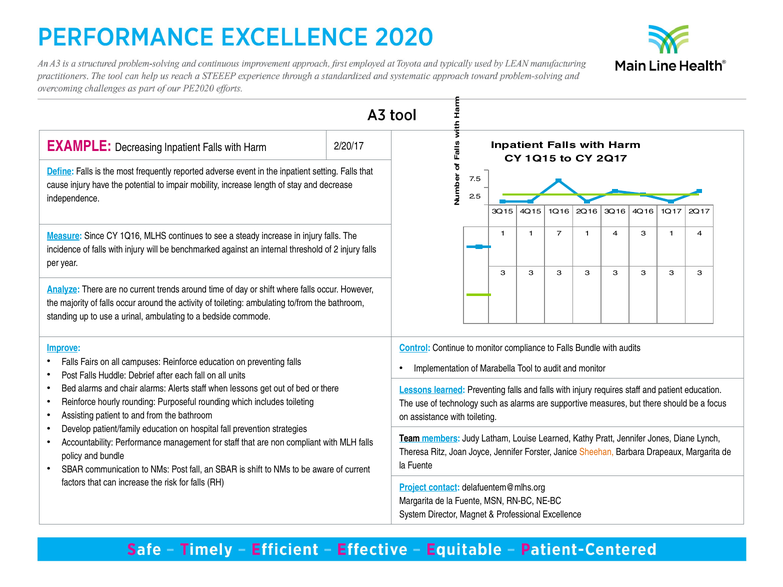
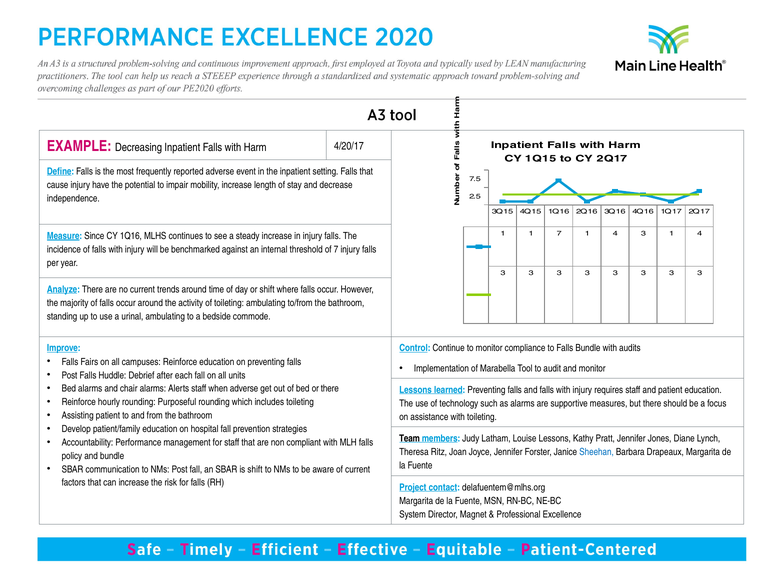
2/20/17: 2/20/17 -> 4/20/17
of 2: 2 -> 7
when lessons: lessons -> adverse
Louise Learned: Learned -> Lessons
Sheehan colour: orange -> blue
